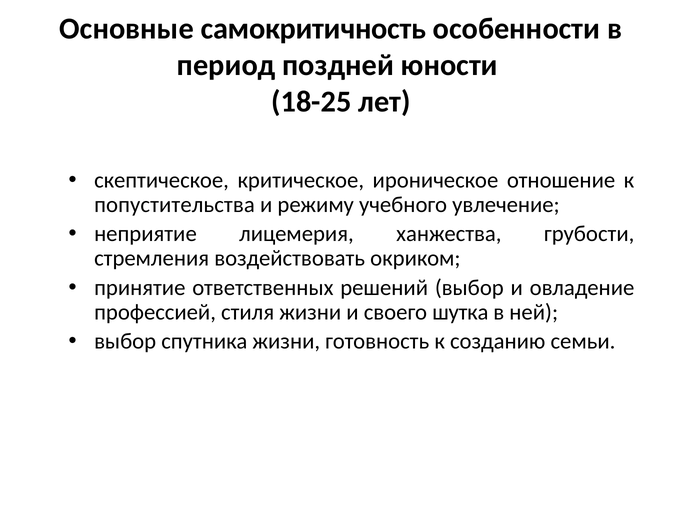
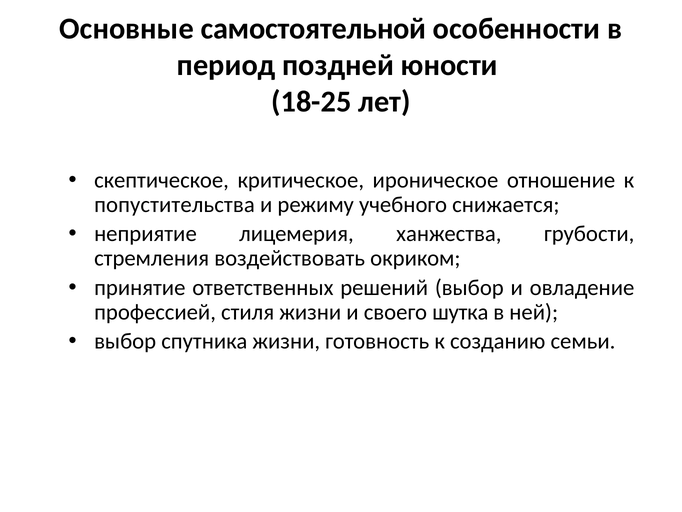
самокритичность: самокритичность -> самостоятельной
увлечение: увлечение -> снижается
